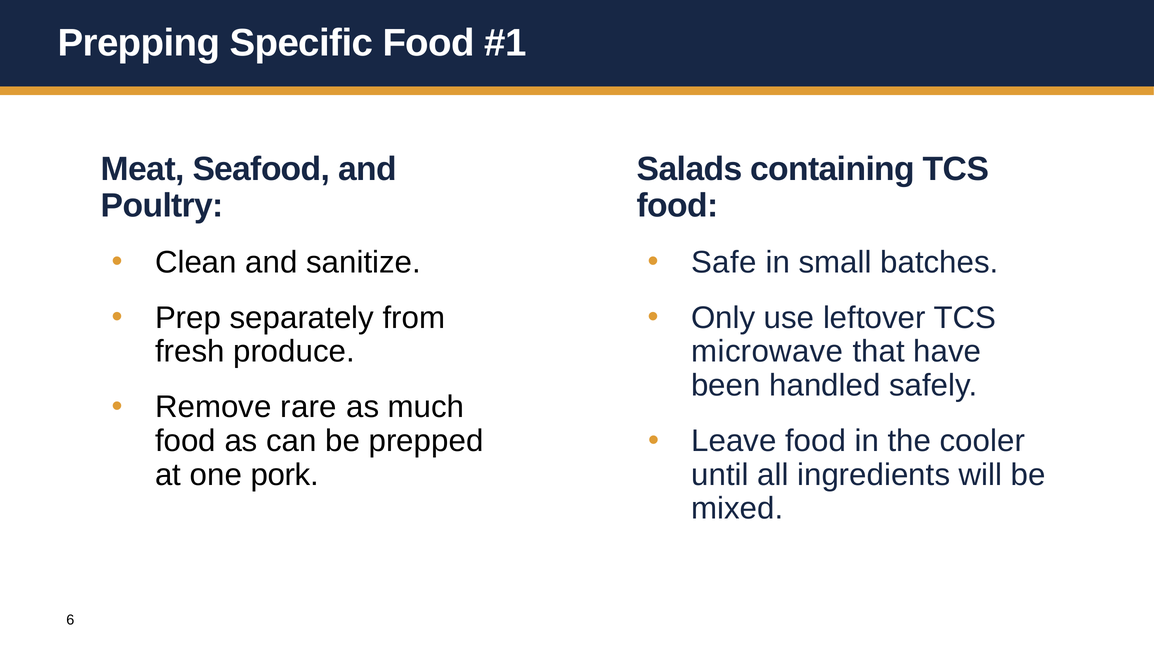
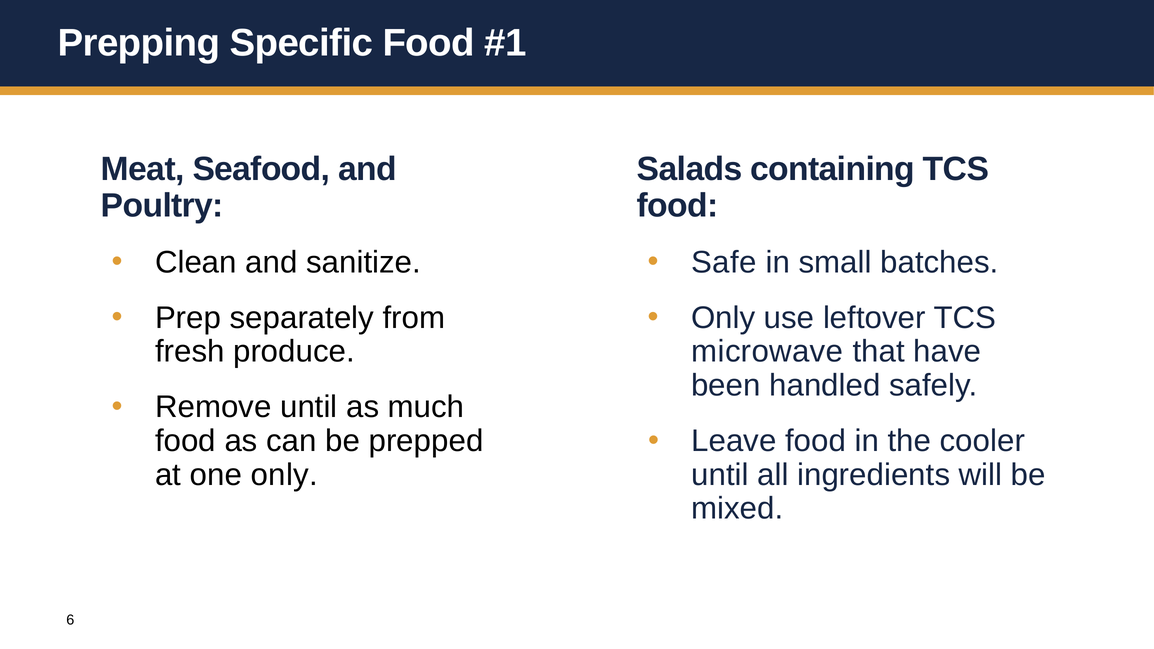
Remove rare: rare -> until
one pork: pork -> only
